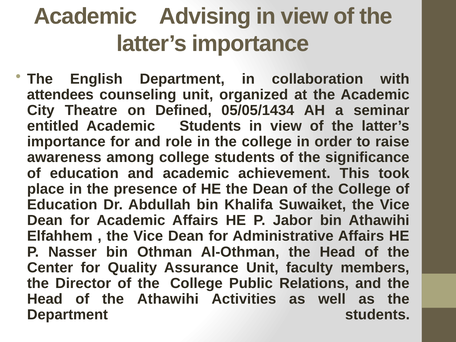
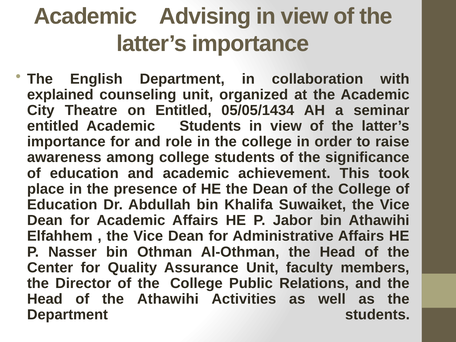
attendees: attendees -> explained
on Defined: Defined -> Entitled
